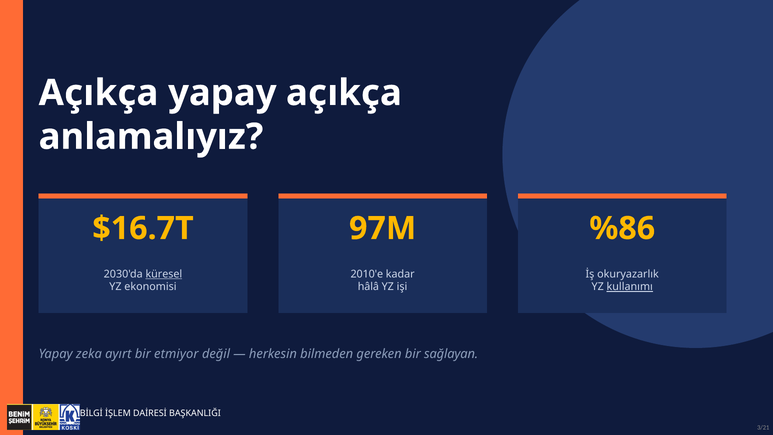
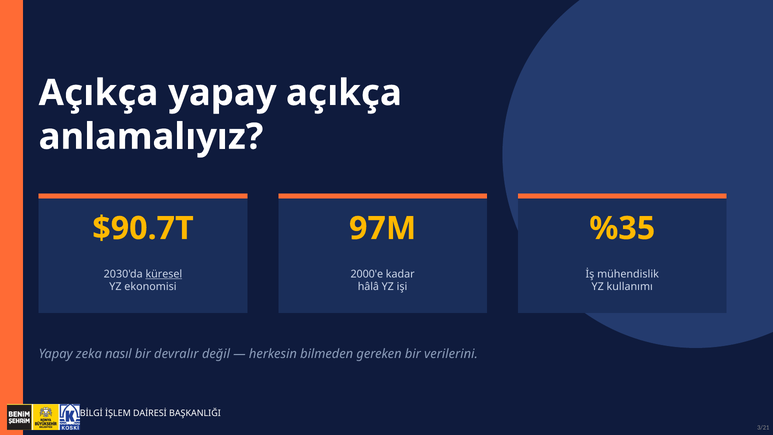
$16.7T: $16.7T -> $90.7T
%86: %86 -> %35
2010'e: 2010'e -> 2000'e
okuryazarlık: okuryazarlık -> mühendislik
kullanımı underline: present -> none
ayırt: ayırt -> nasıl
etmiyor: etmiyor -> devralır
sağlayan: sağlayan -> verilerini
